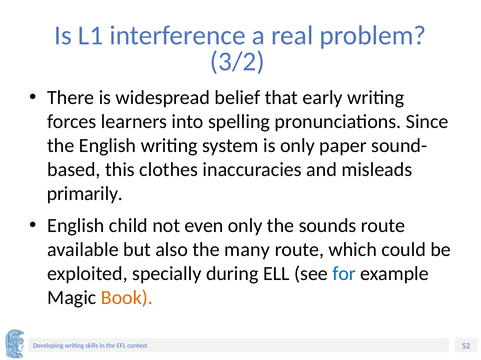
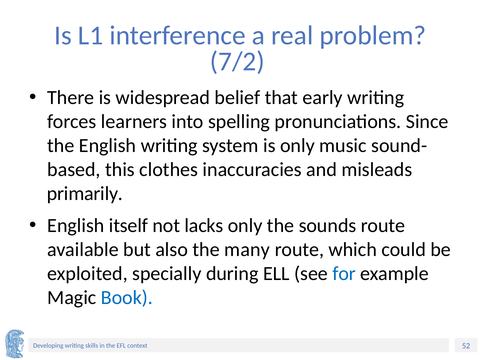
3/2: 3/2 -> 7/2
paper: paper -> music
child: child -> itself
even: even -> lacks
Book colour: orange -> blue
